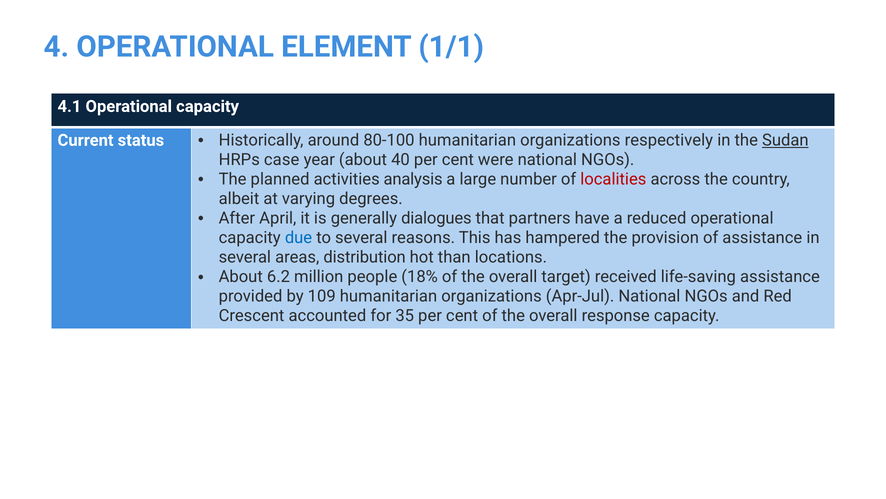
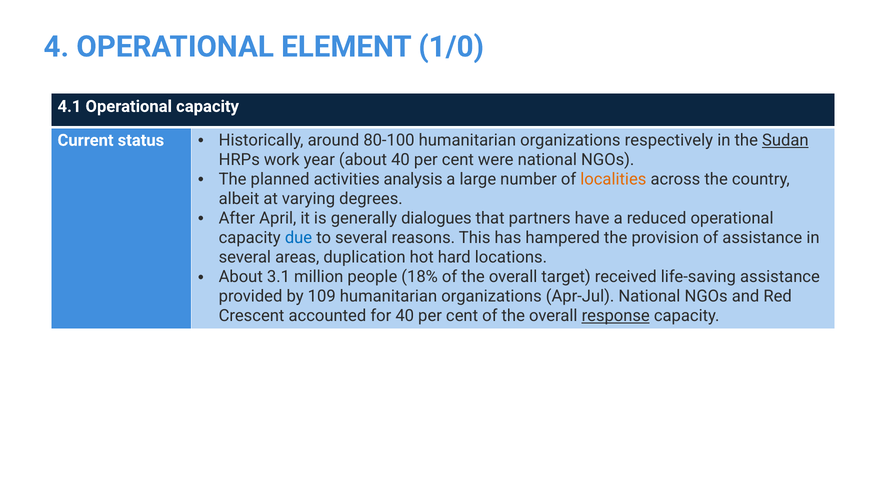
1/1: 1/1 -> 1/0
case: case -> work
localities colour: red -> orange
distribution: distribution -> duplication
than: than -> hard
6.2: 6.2 -> 3.1
for 35: 35 -> 40
response underline: none -> present
